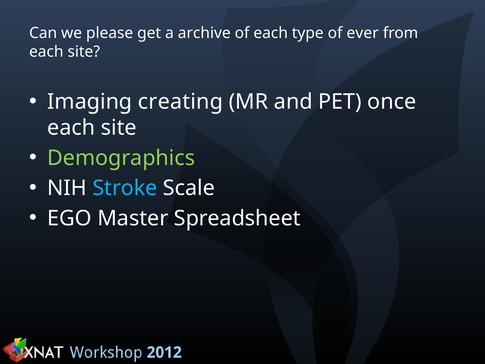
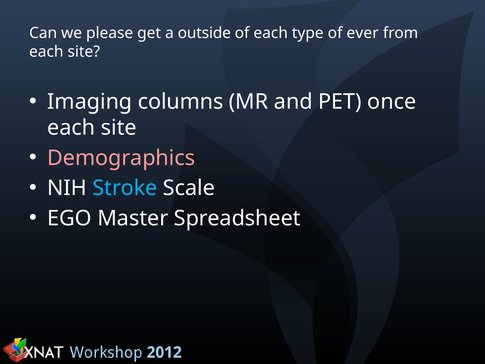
archive: archive -> outside
creating: creating -> columns
Demographics colour: light green -> pink
